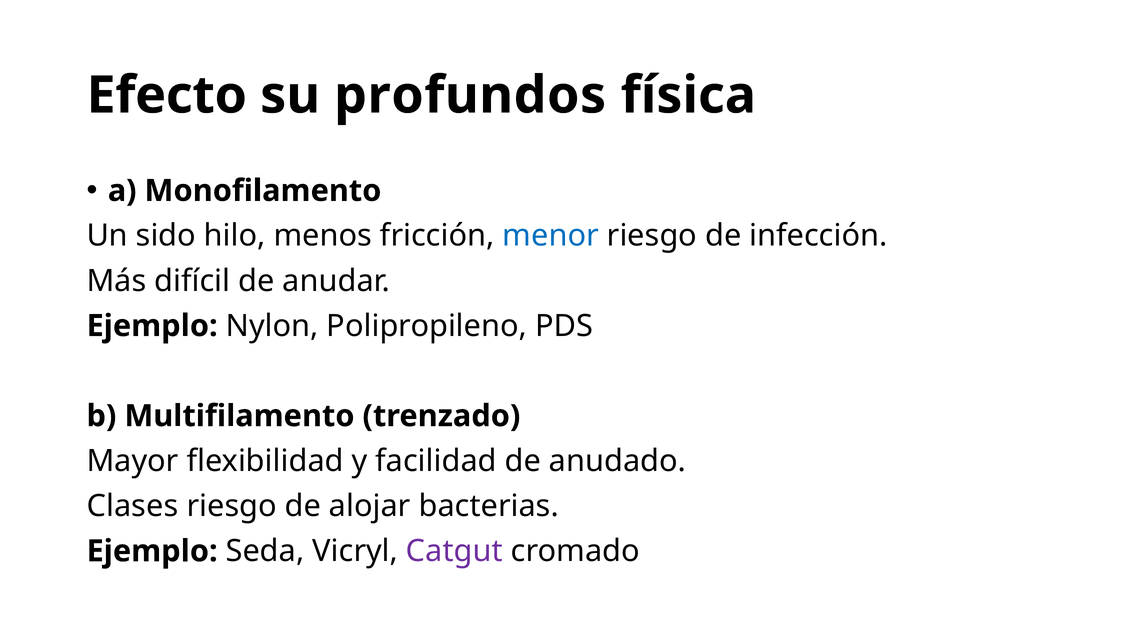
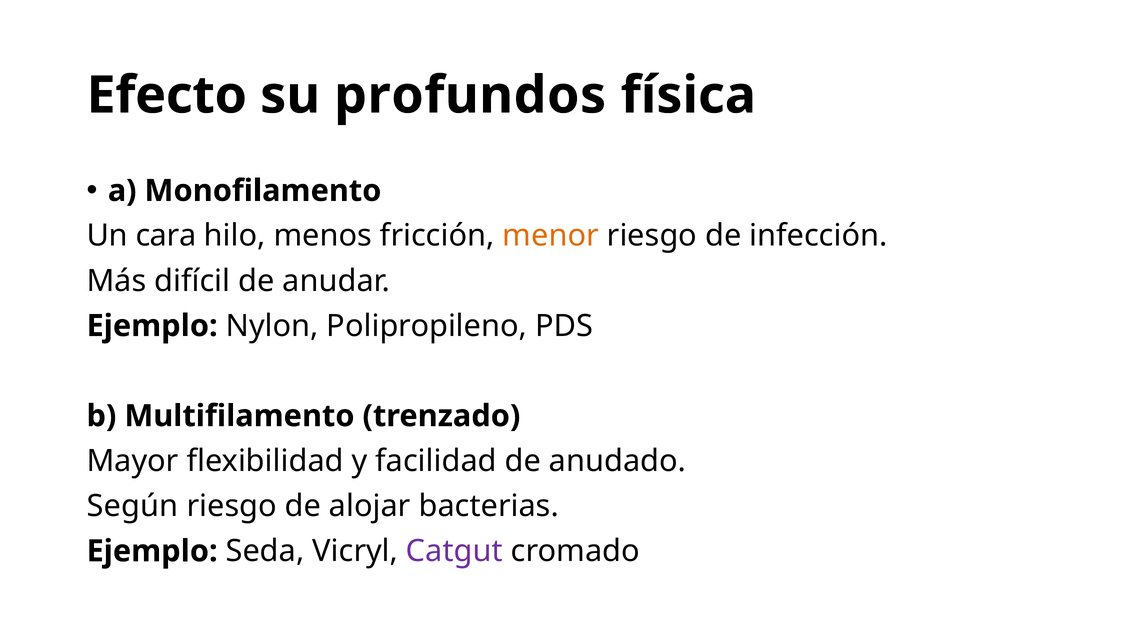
sido: sido -> cara
menor colour: blue -> orange
Clases: Clases -> Según
